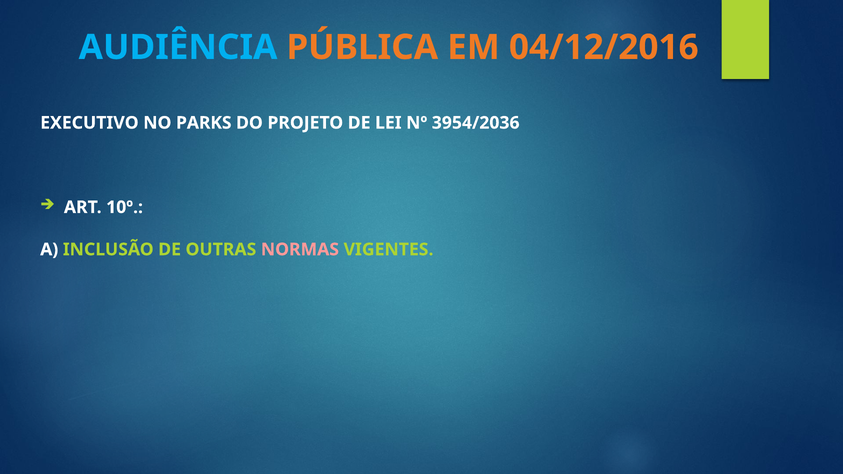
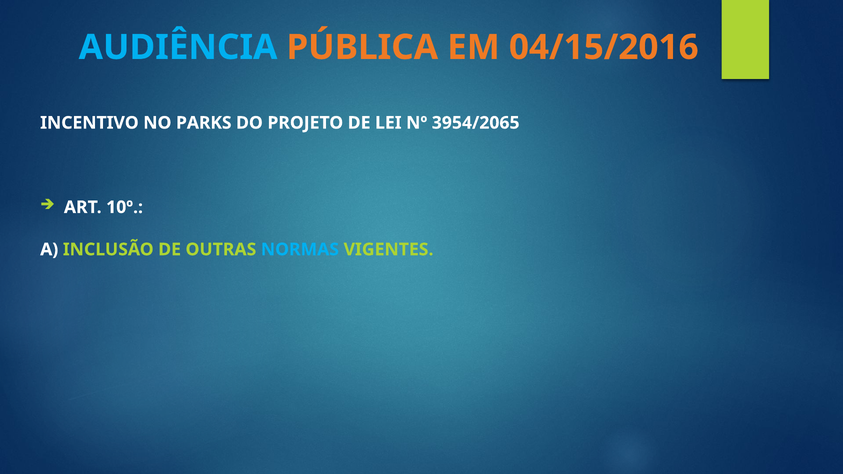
04/12/2016: 04/12/2016 -> 04/15/2016
EXECUTIVO: EXECUTIVO -> INCENTIVO
3954/2036: 3954/2036 -> 3954/2065
NORMAS colour: pink -> light blue
